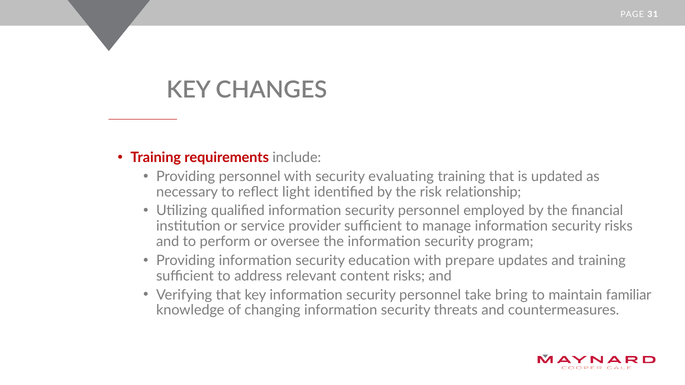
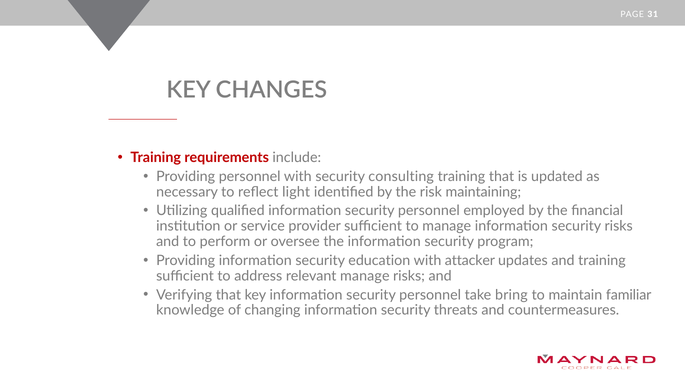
evaluating: evaluating -> consulting
relationship: relationship -> maintaining
prepare: prepare -> attacker
relevant content: content -> manage
